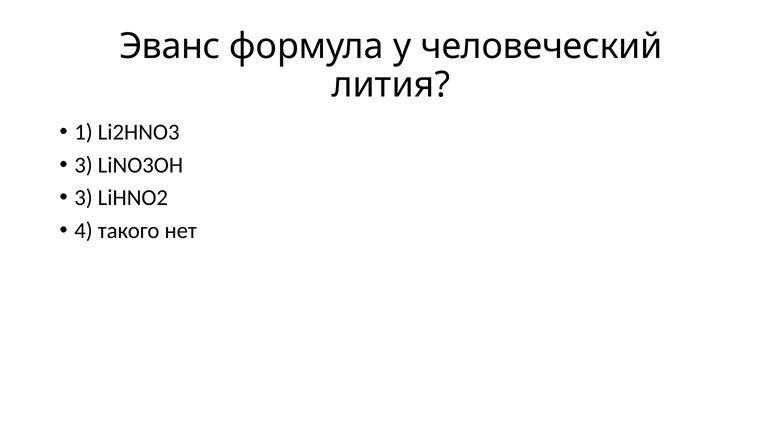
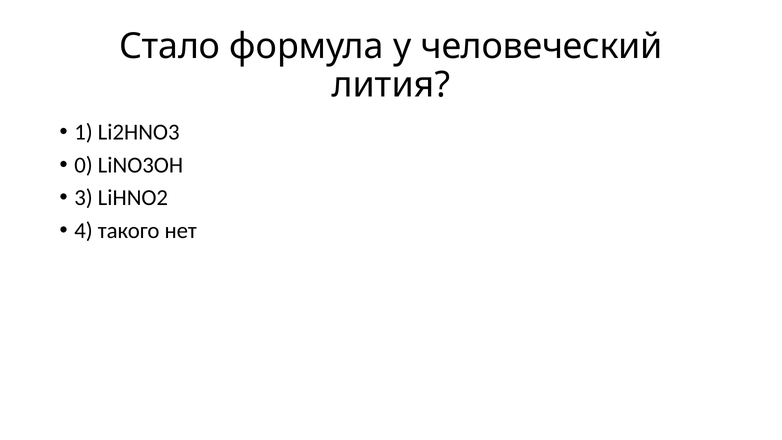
Эванс: Эванс -> Стало
3 at (84, 165): 3 -> 0
